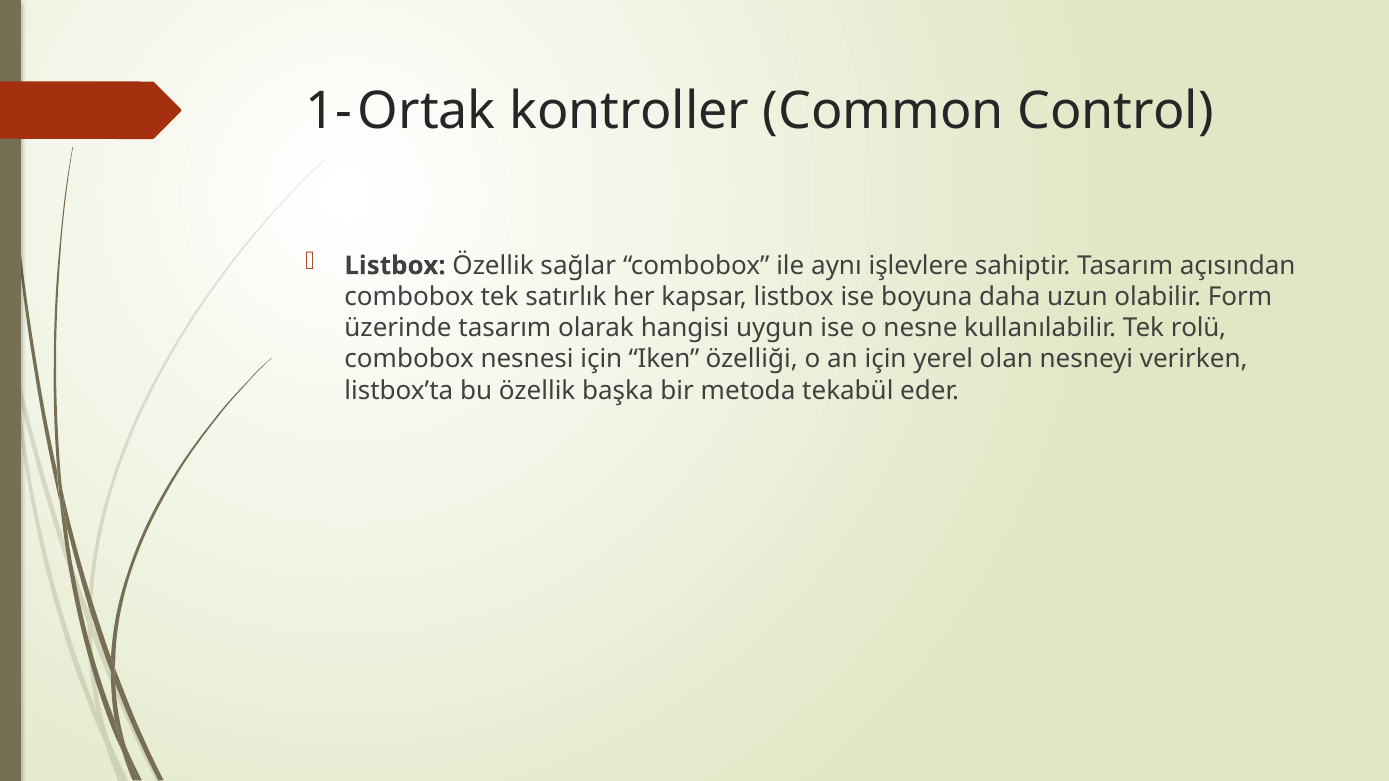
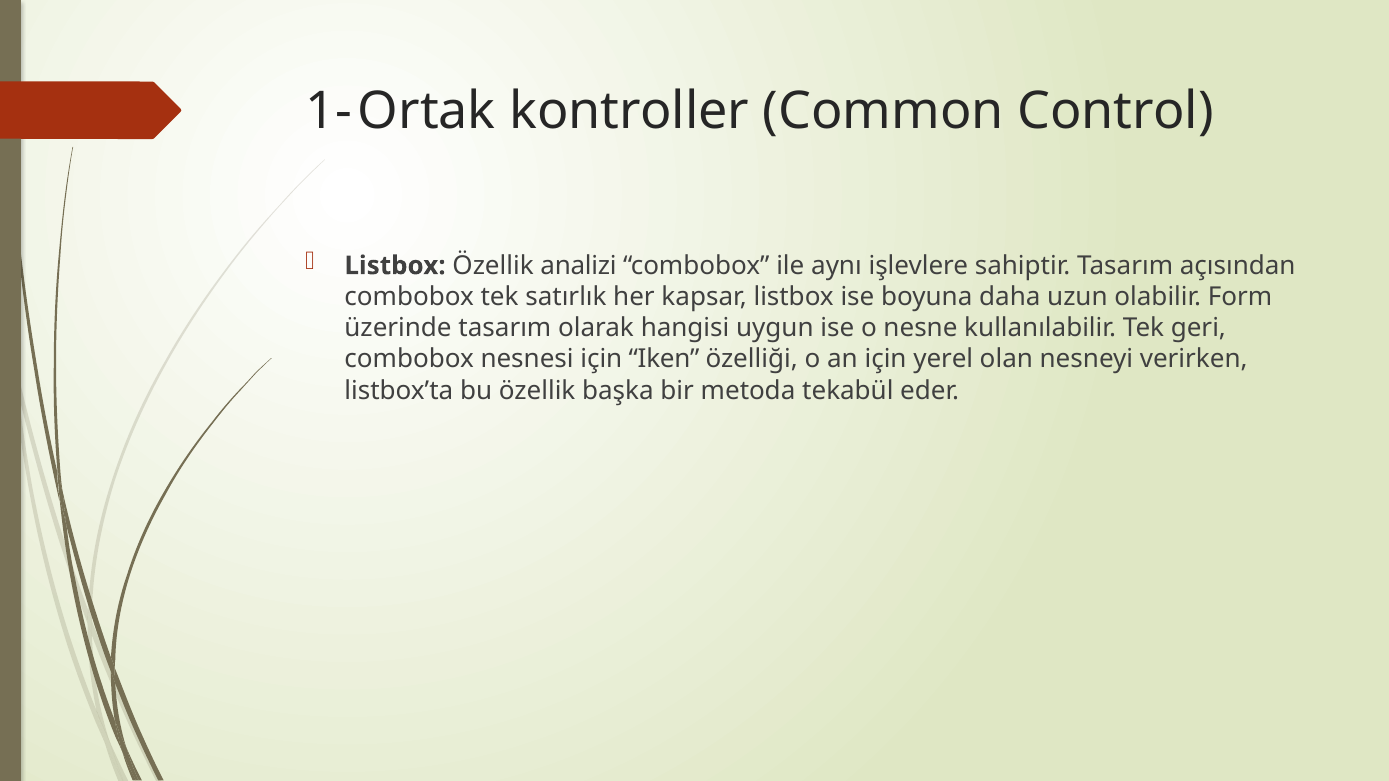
sağlar: sağlar -> analizi
rolü: rolü -> geri
